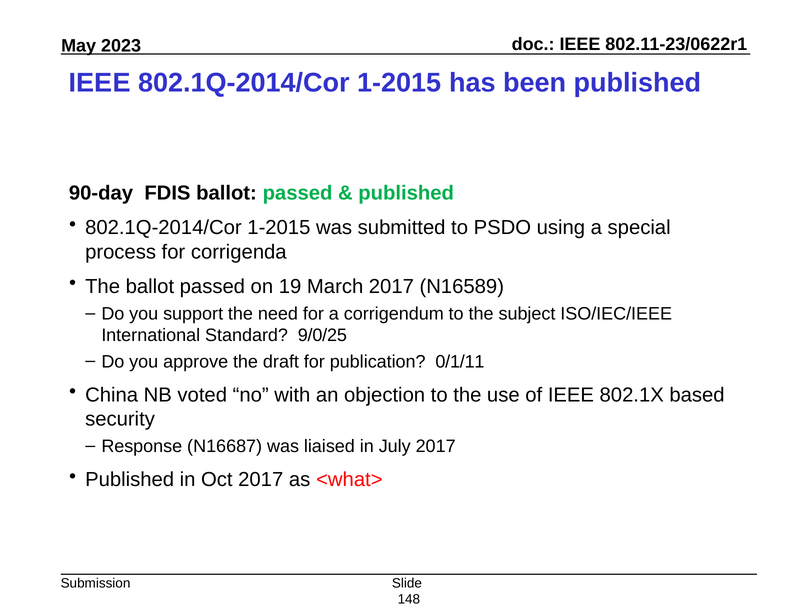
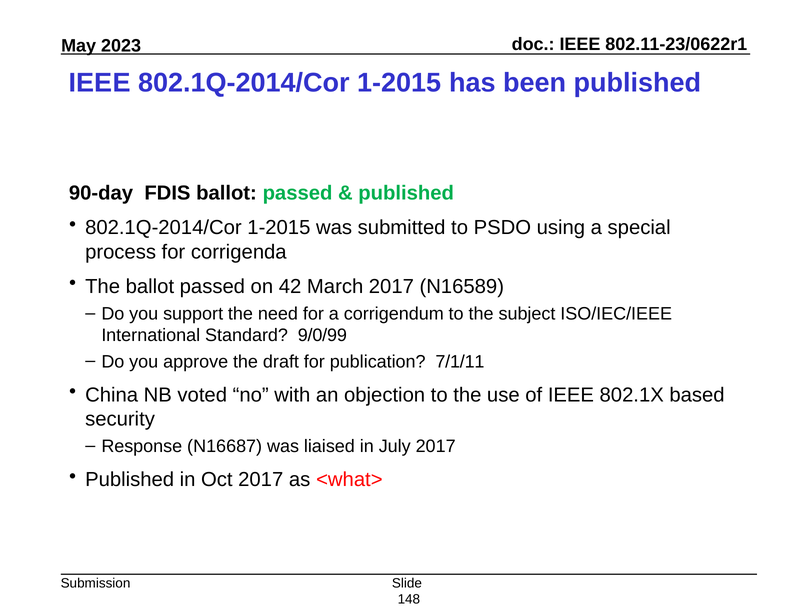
19: 19 -> 42
9/0/25: 9/0/25 -> 9/0/99
0/1/11: 0/1/11 -> 7/1/11
